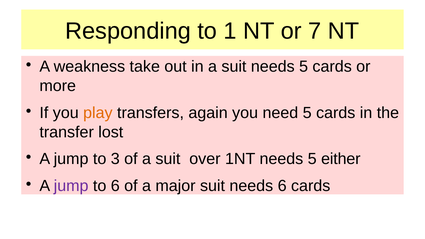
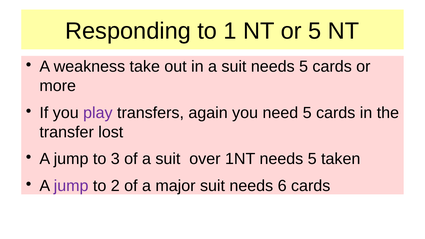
or 7: 7 -> 5
play colour: orange -> purple
either: either -> taken
to 6: 6 -> 2
